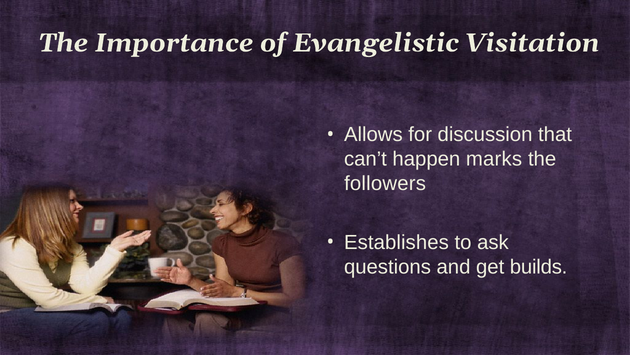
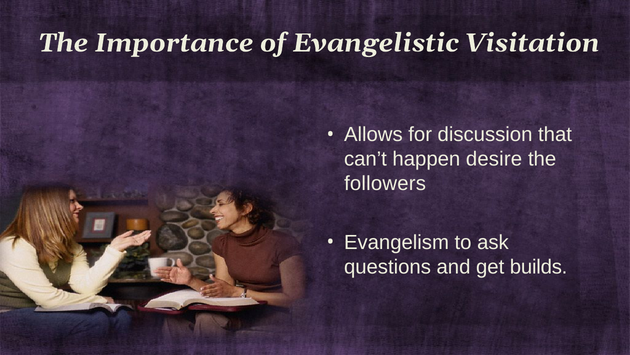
marks: marks -> desire
Establishes: Establishes -> Evangelism
